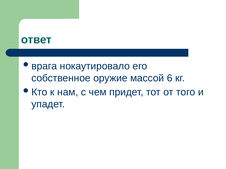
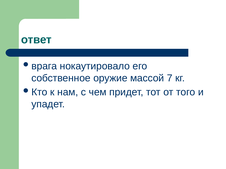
6: 6 -> 7
